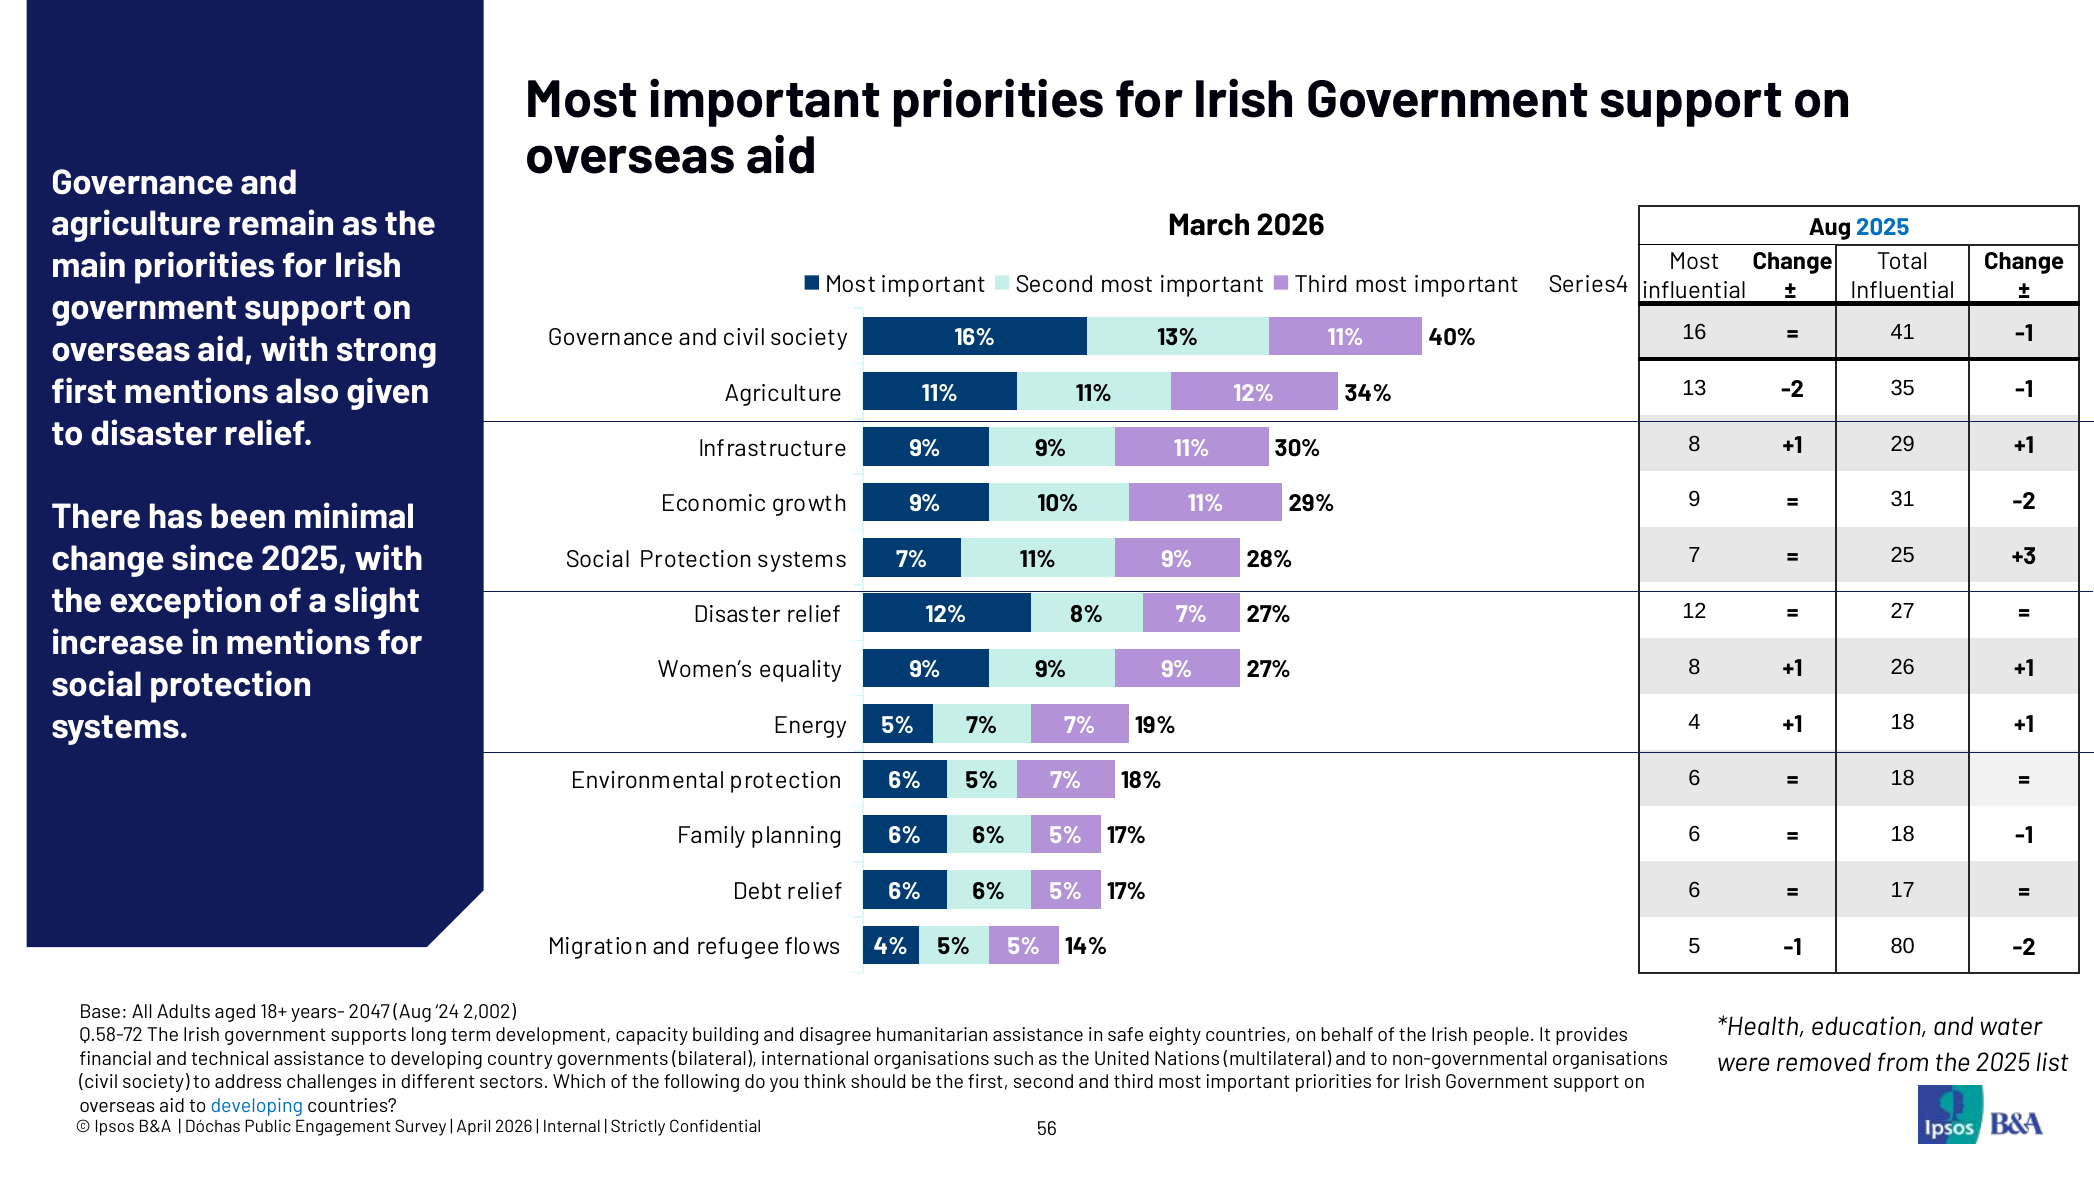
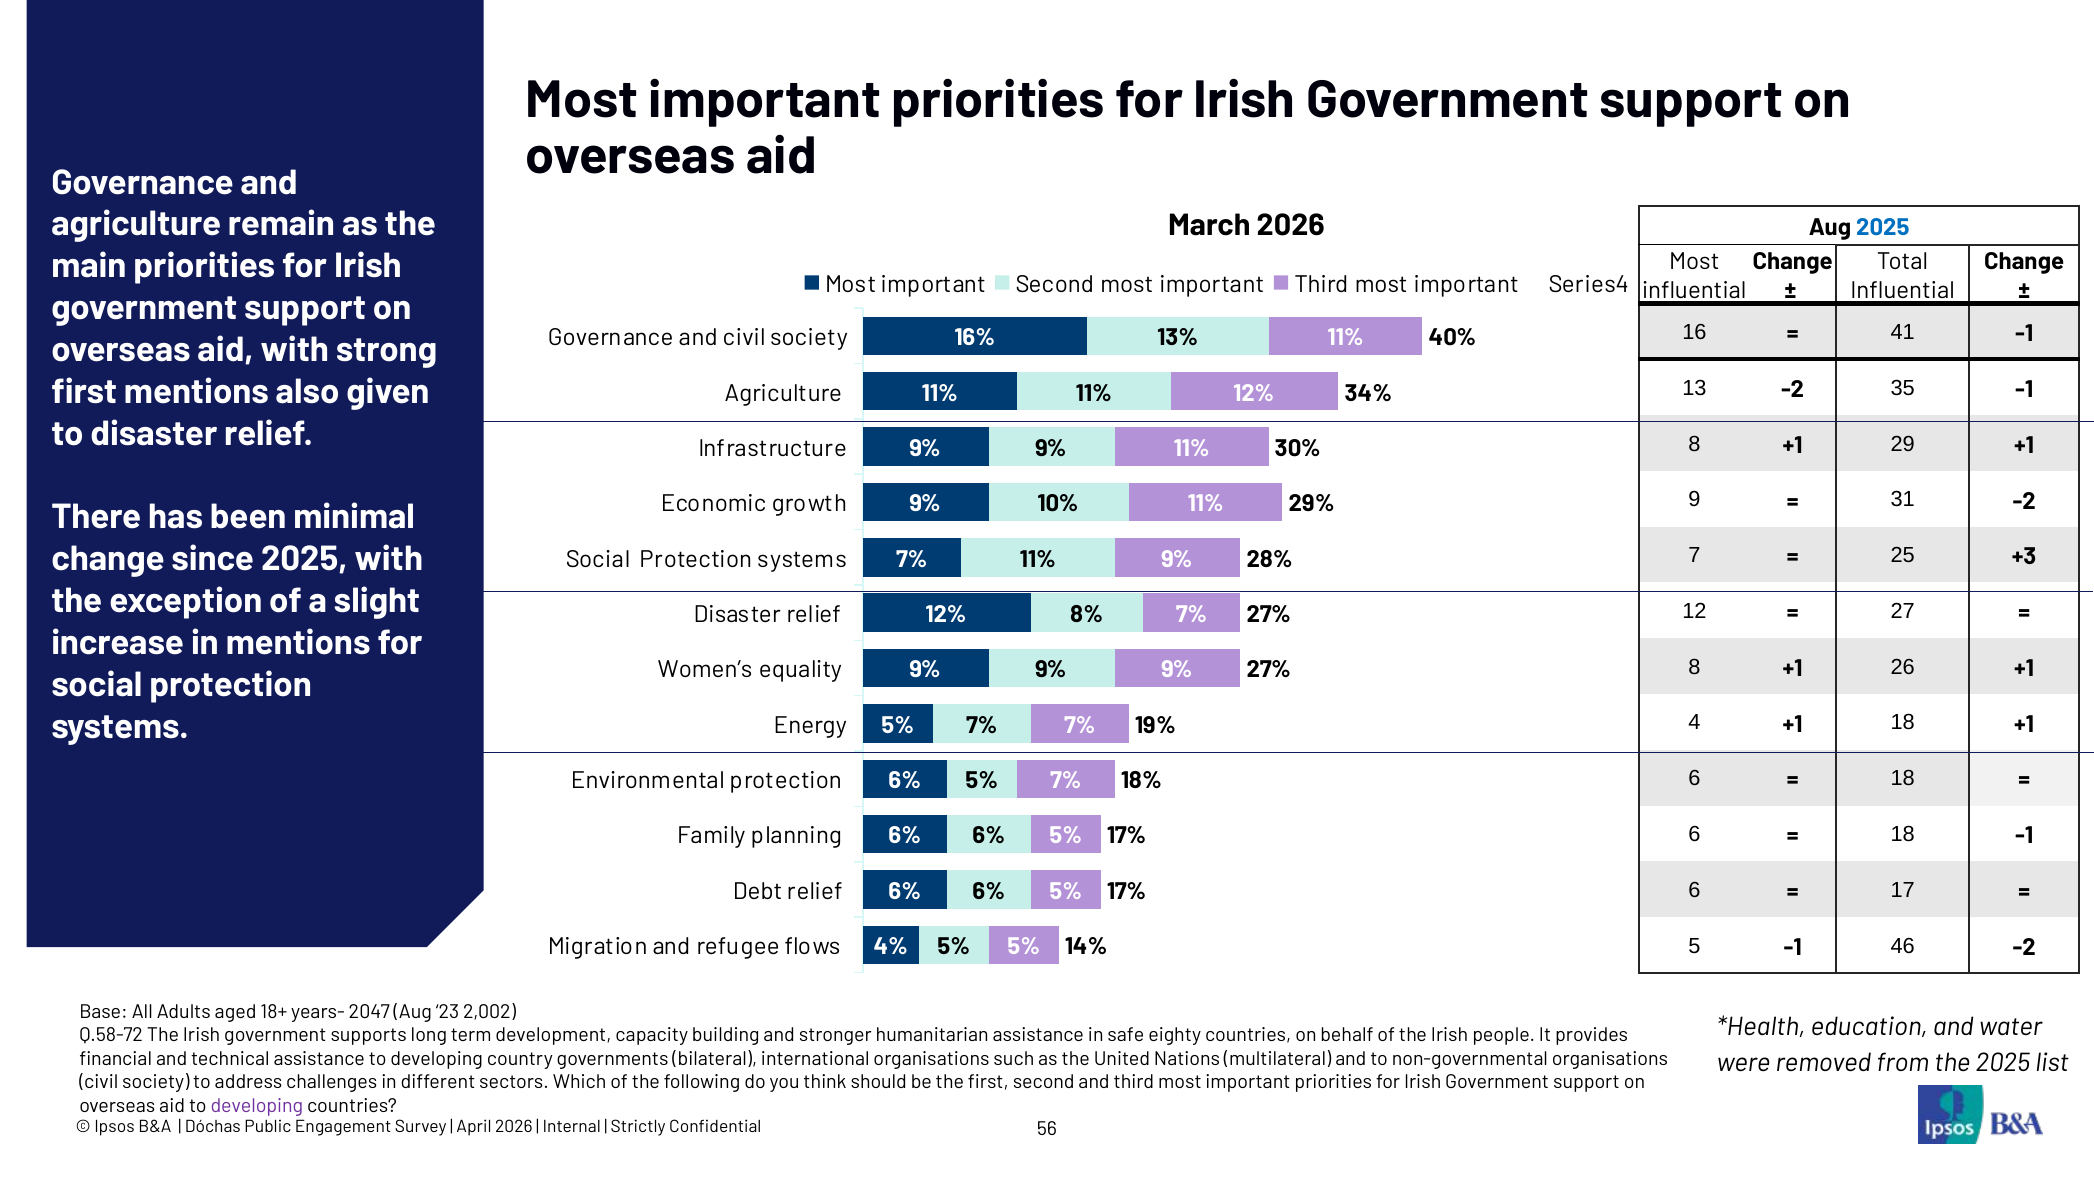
80: 80 -> 46
24: 24 -> 23
disagree: disagree -> stronger
developing at (257, 1106) colour: blue -> purple
